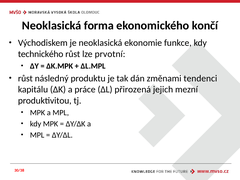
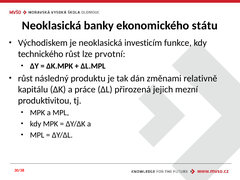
forma: forma -> banky
končí: končí -> státu
ekonomie: ekonomie -> investicím
tendenci: tendenci -> relativně
